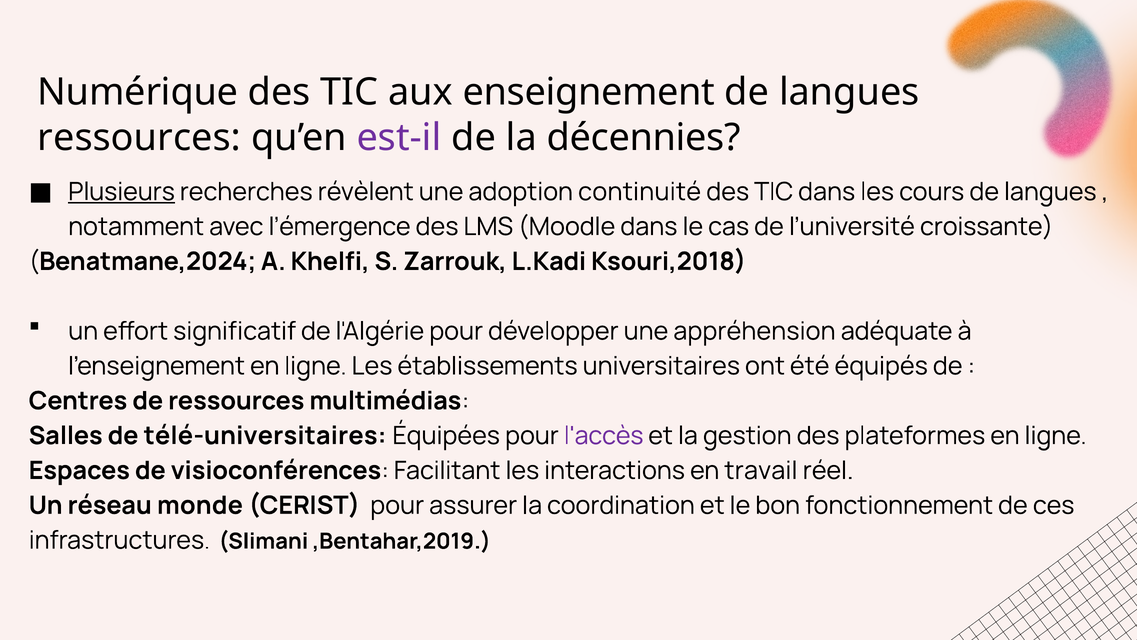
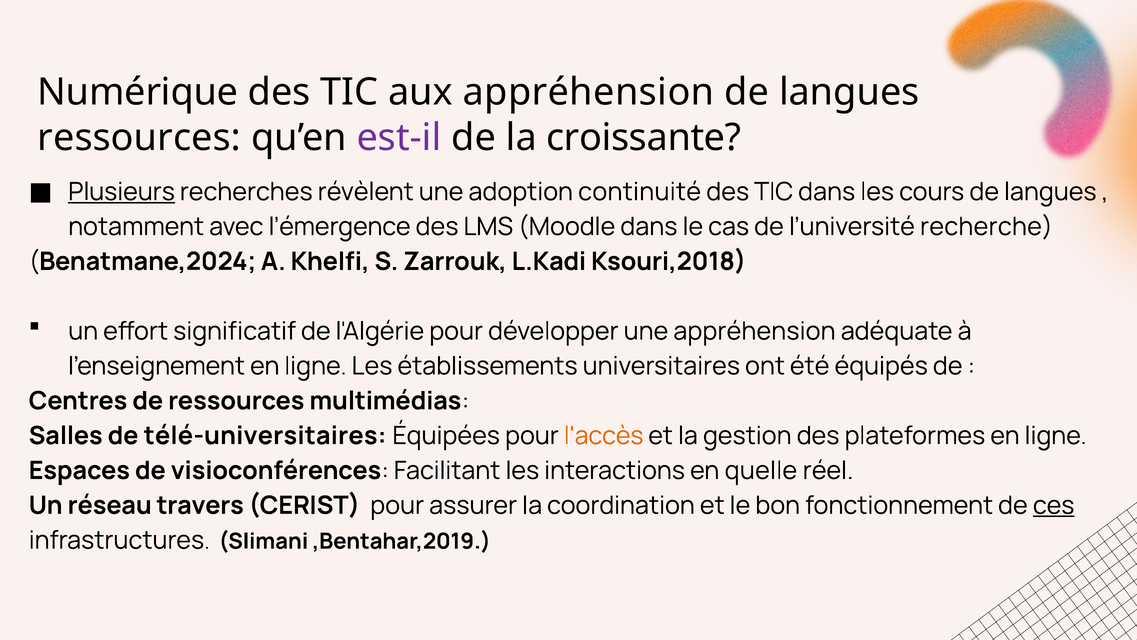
aux enseignement: enseignement -> appréhension
décennies: décennies -> croissante
croissante: croissante -> recherche
l'accès colour: purple -> orange
travail: travail -> quelle
monde: monde -> travers
ces underline: none -> present
